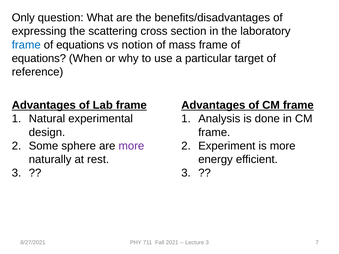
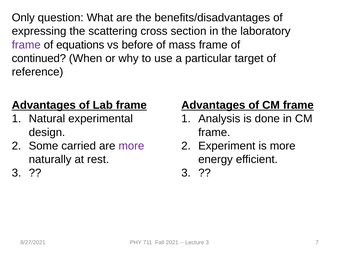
frame at (26, 45) colour: blue -> purple
notion: notion -> before
equations at (39, 58): equations -> continued
sphere: sphere -> carried
